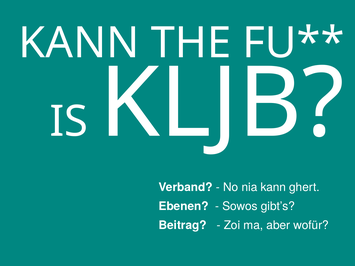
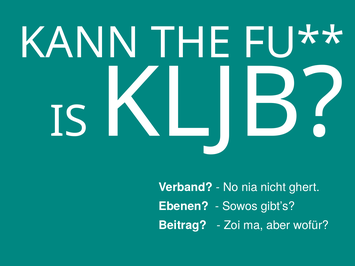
nia kann: kann -> nicht
